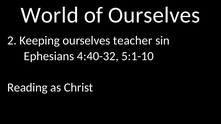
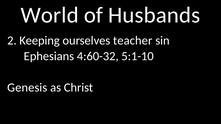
of Ourselves: Ourselves -> Husbands
4:40-32: 4:40-32 -> 4:60-32
Reading: Reading -> Genesis
